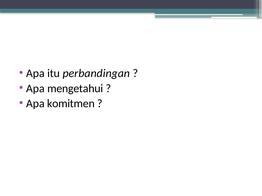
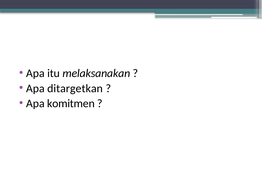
perbandingan: perbandingan -> melaksanakan
mengetahui: mengetahui -> ditargetkan
